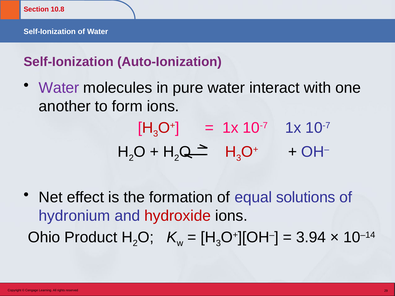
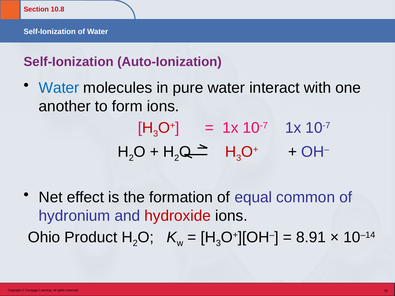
Water at (59, 88) colour: purple -> blue
solutions: solutions -> common
3.94: 3.94 -> 8.91
